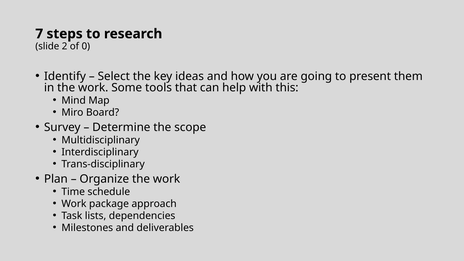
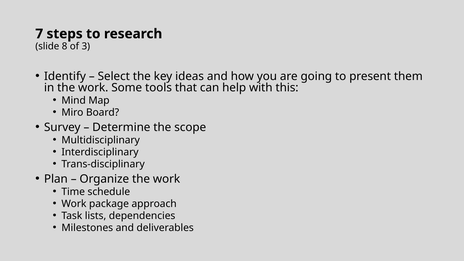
2: 2 -> 8
0: 0 -> 3
